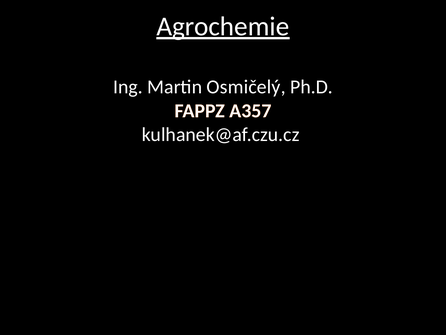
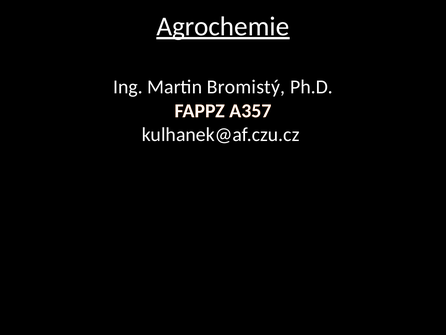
Osmičelý: Osmičelý -> Bromistý
